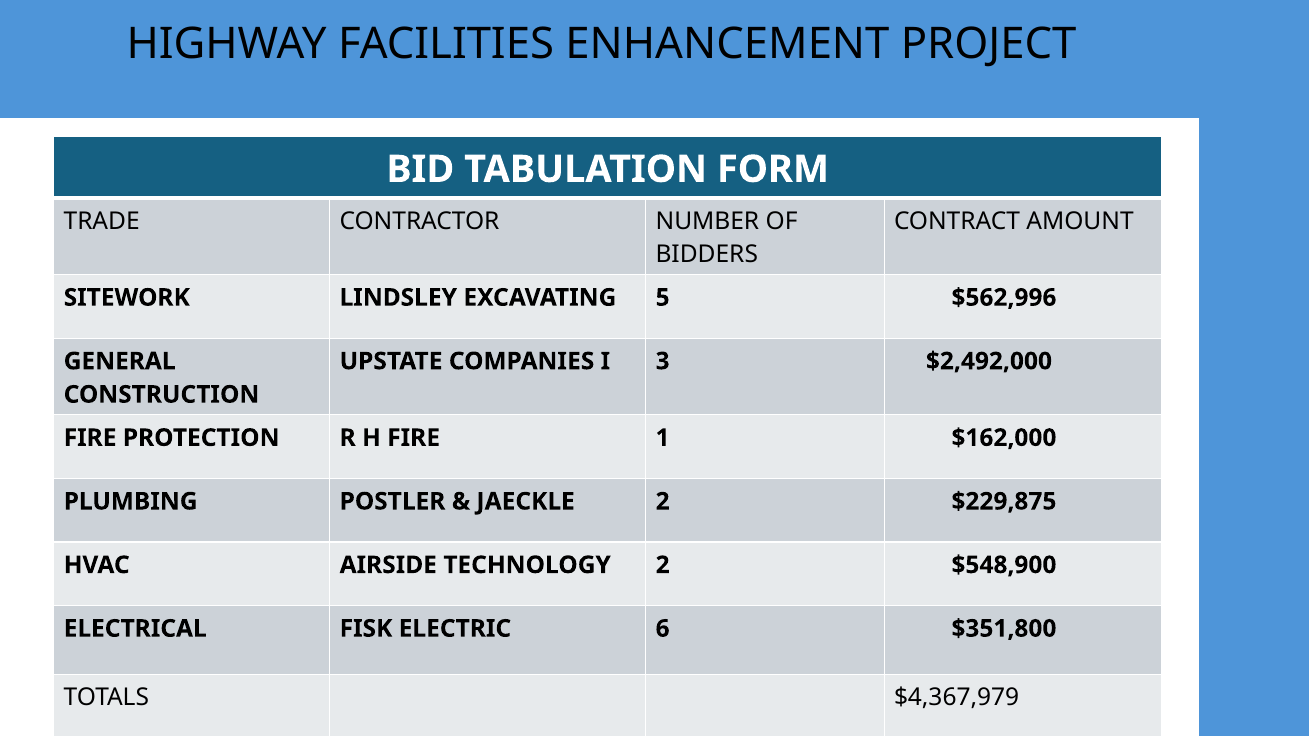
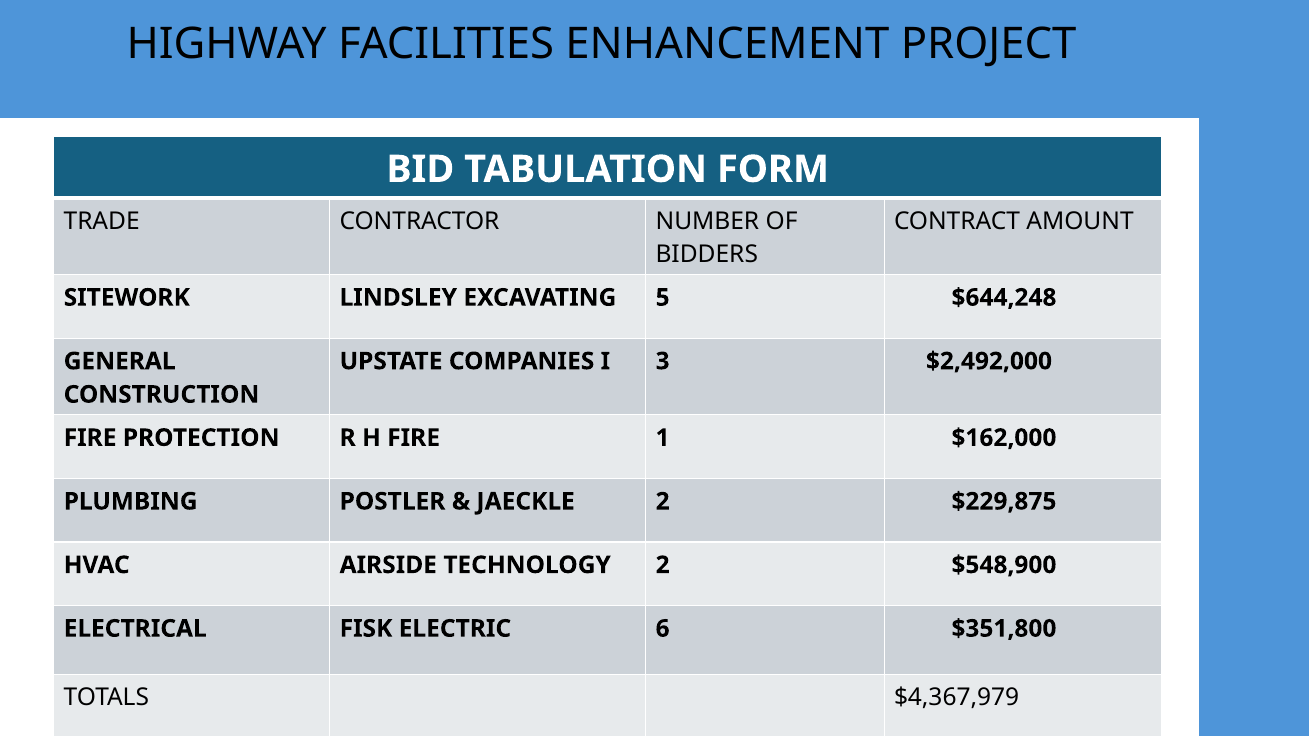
$562,996: $562,996 -> $644,248
